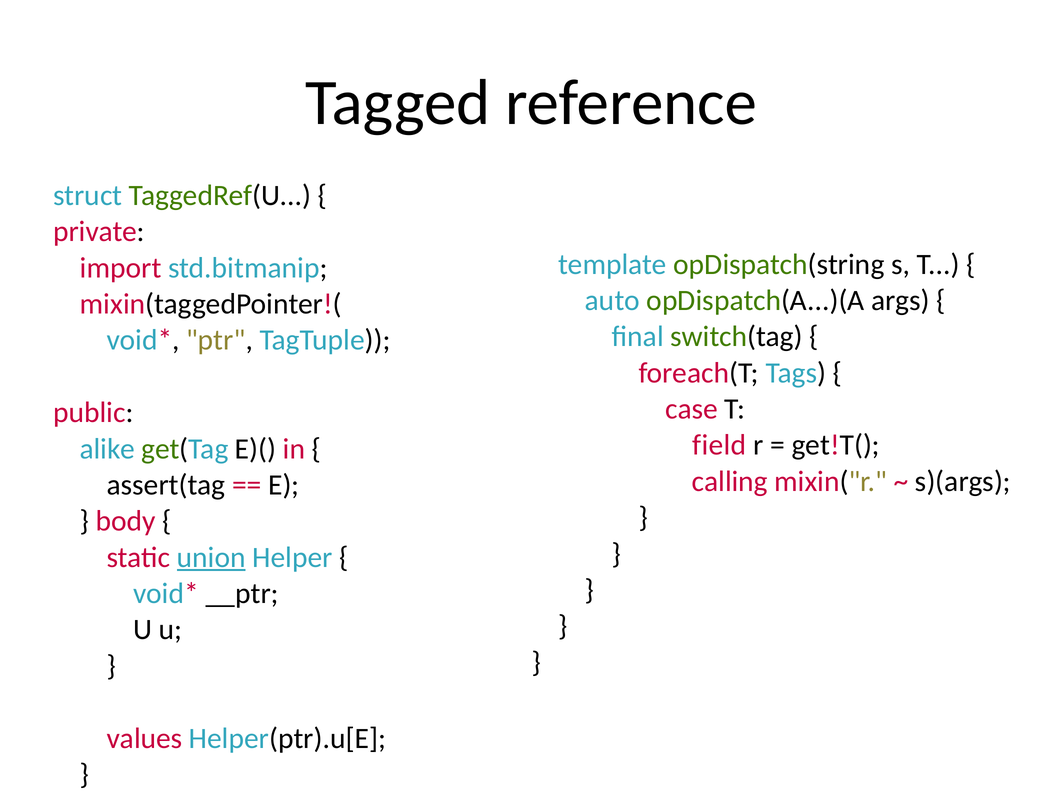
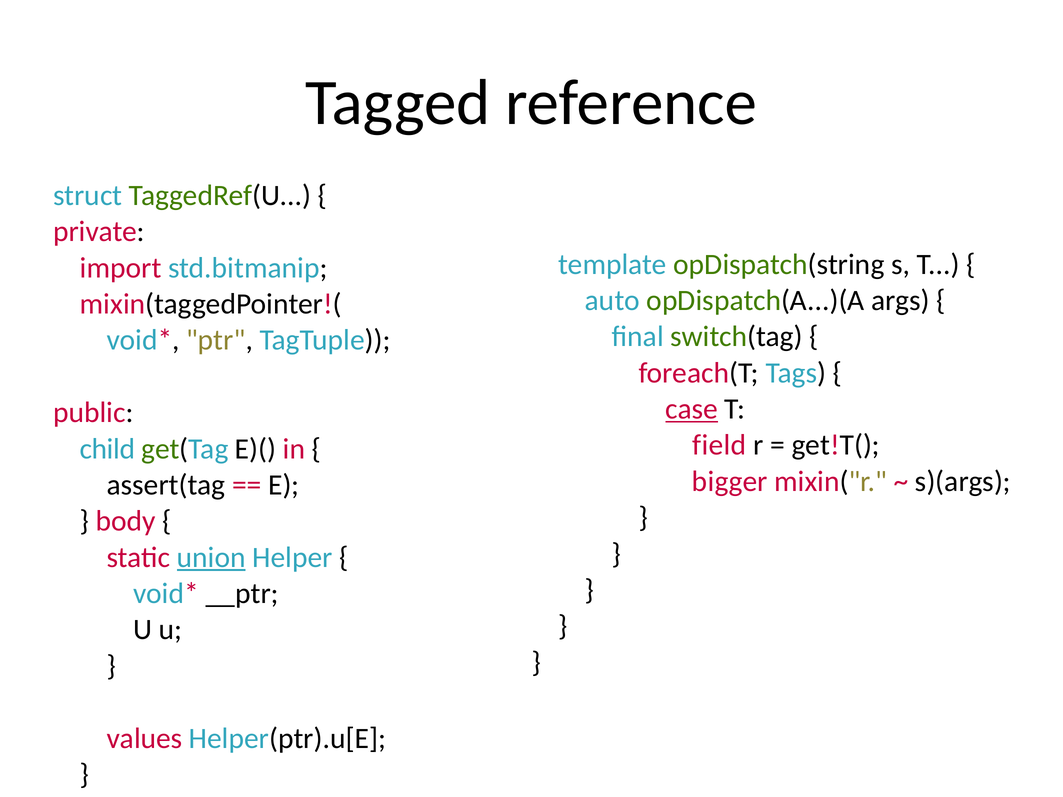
case underline: none -> present
alike: alike -> child
calling: calling -> bigger
